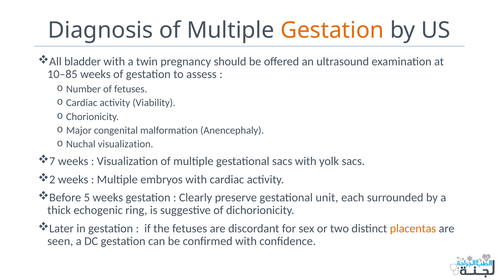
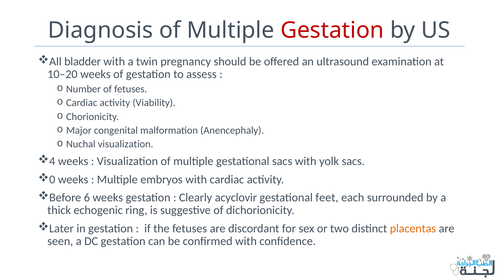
Gestation at (332, 30) colour: orange -> red
10–85: 10–85 -> 10–20
7: 7 -> 4
2: 2 -> 0
5: 5 -> 6
preserve: preserve -> acyclovir
unit: unit -> feet
